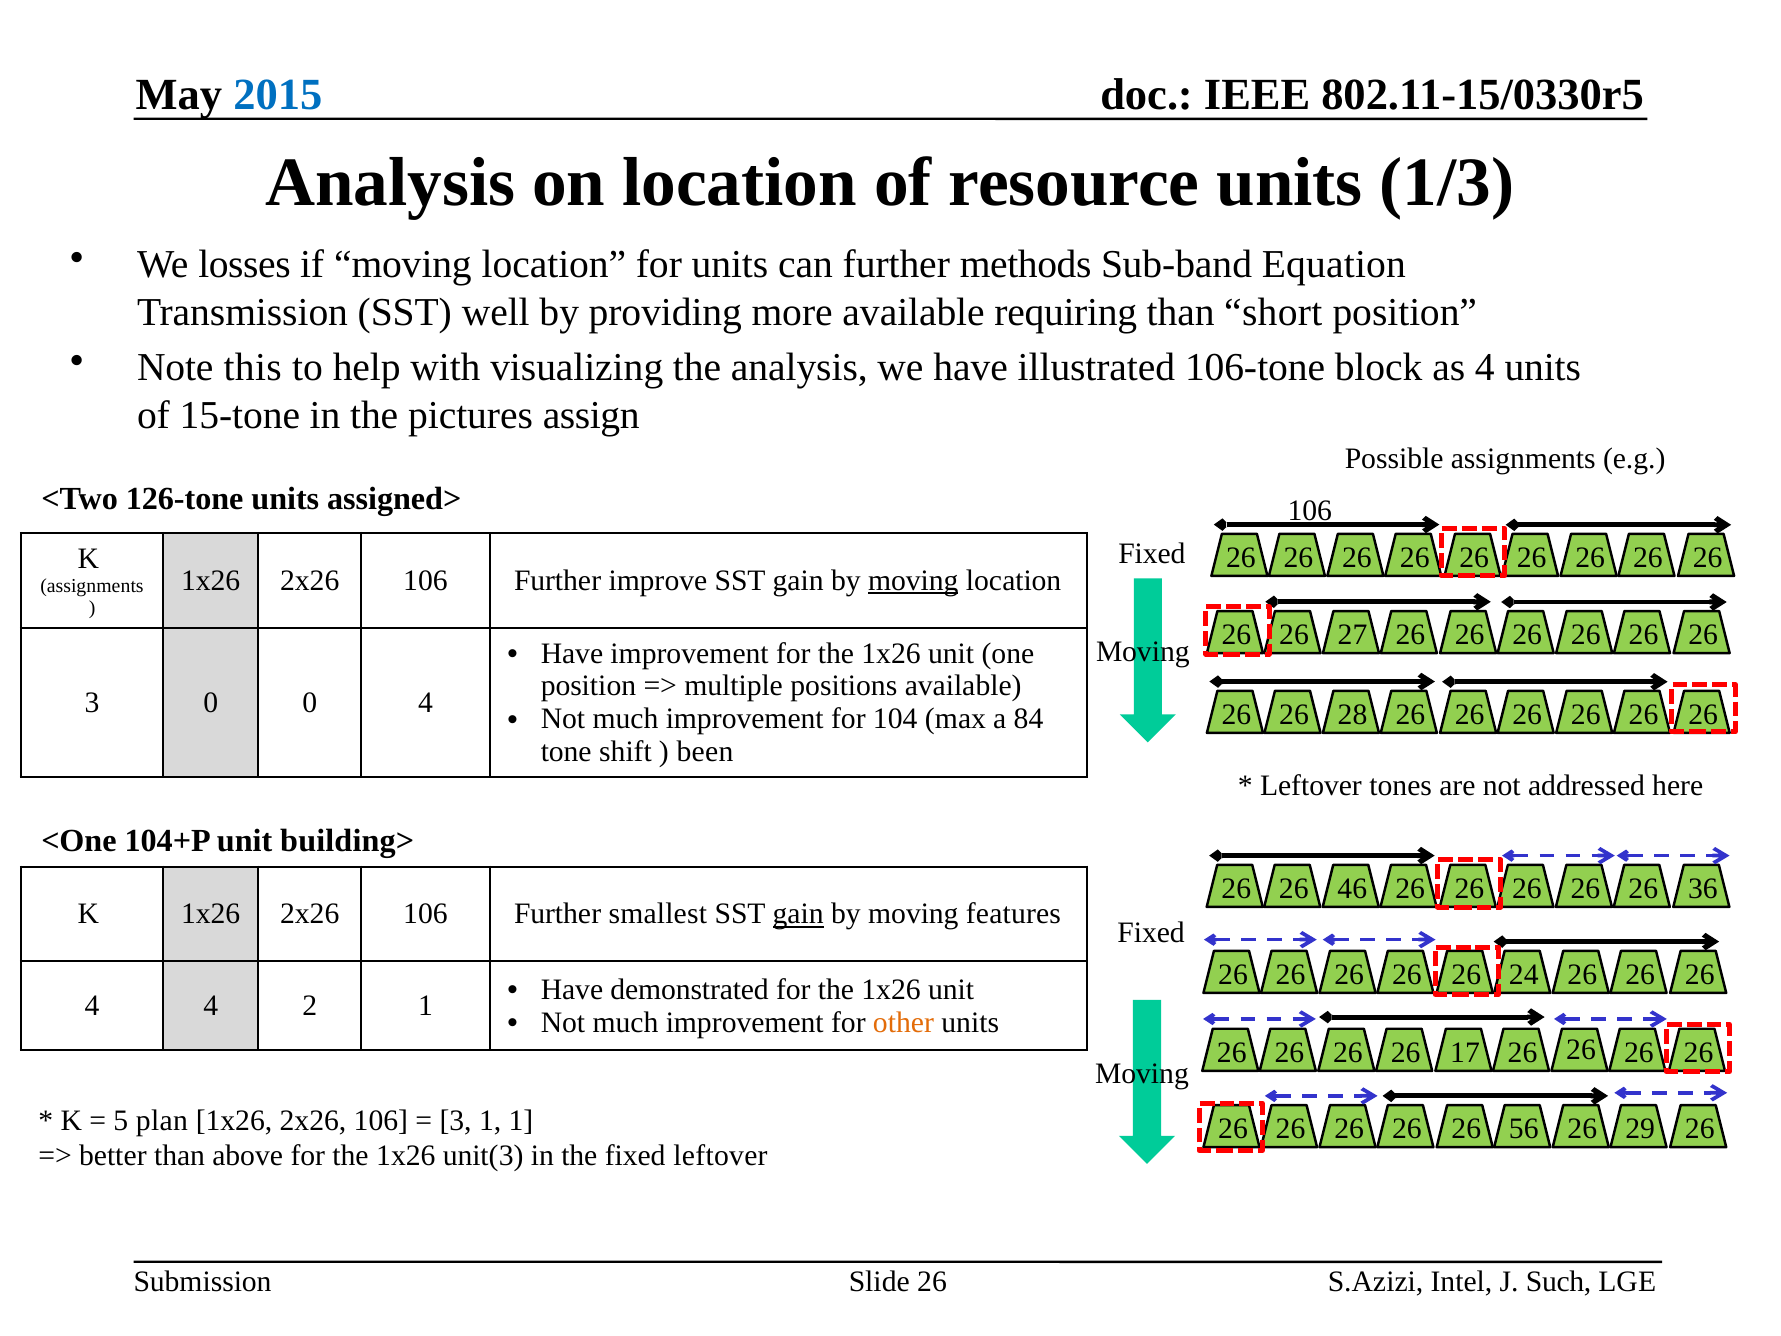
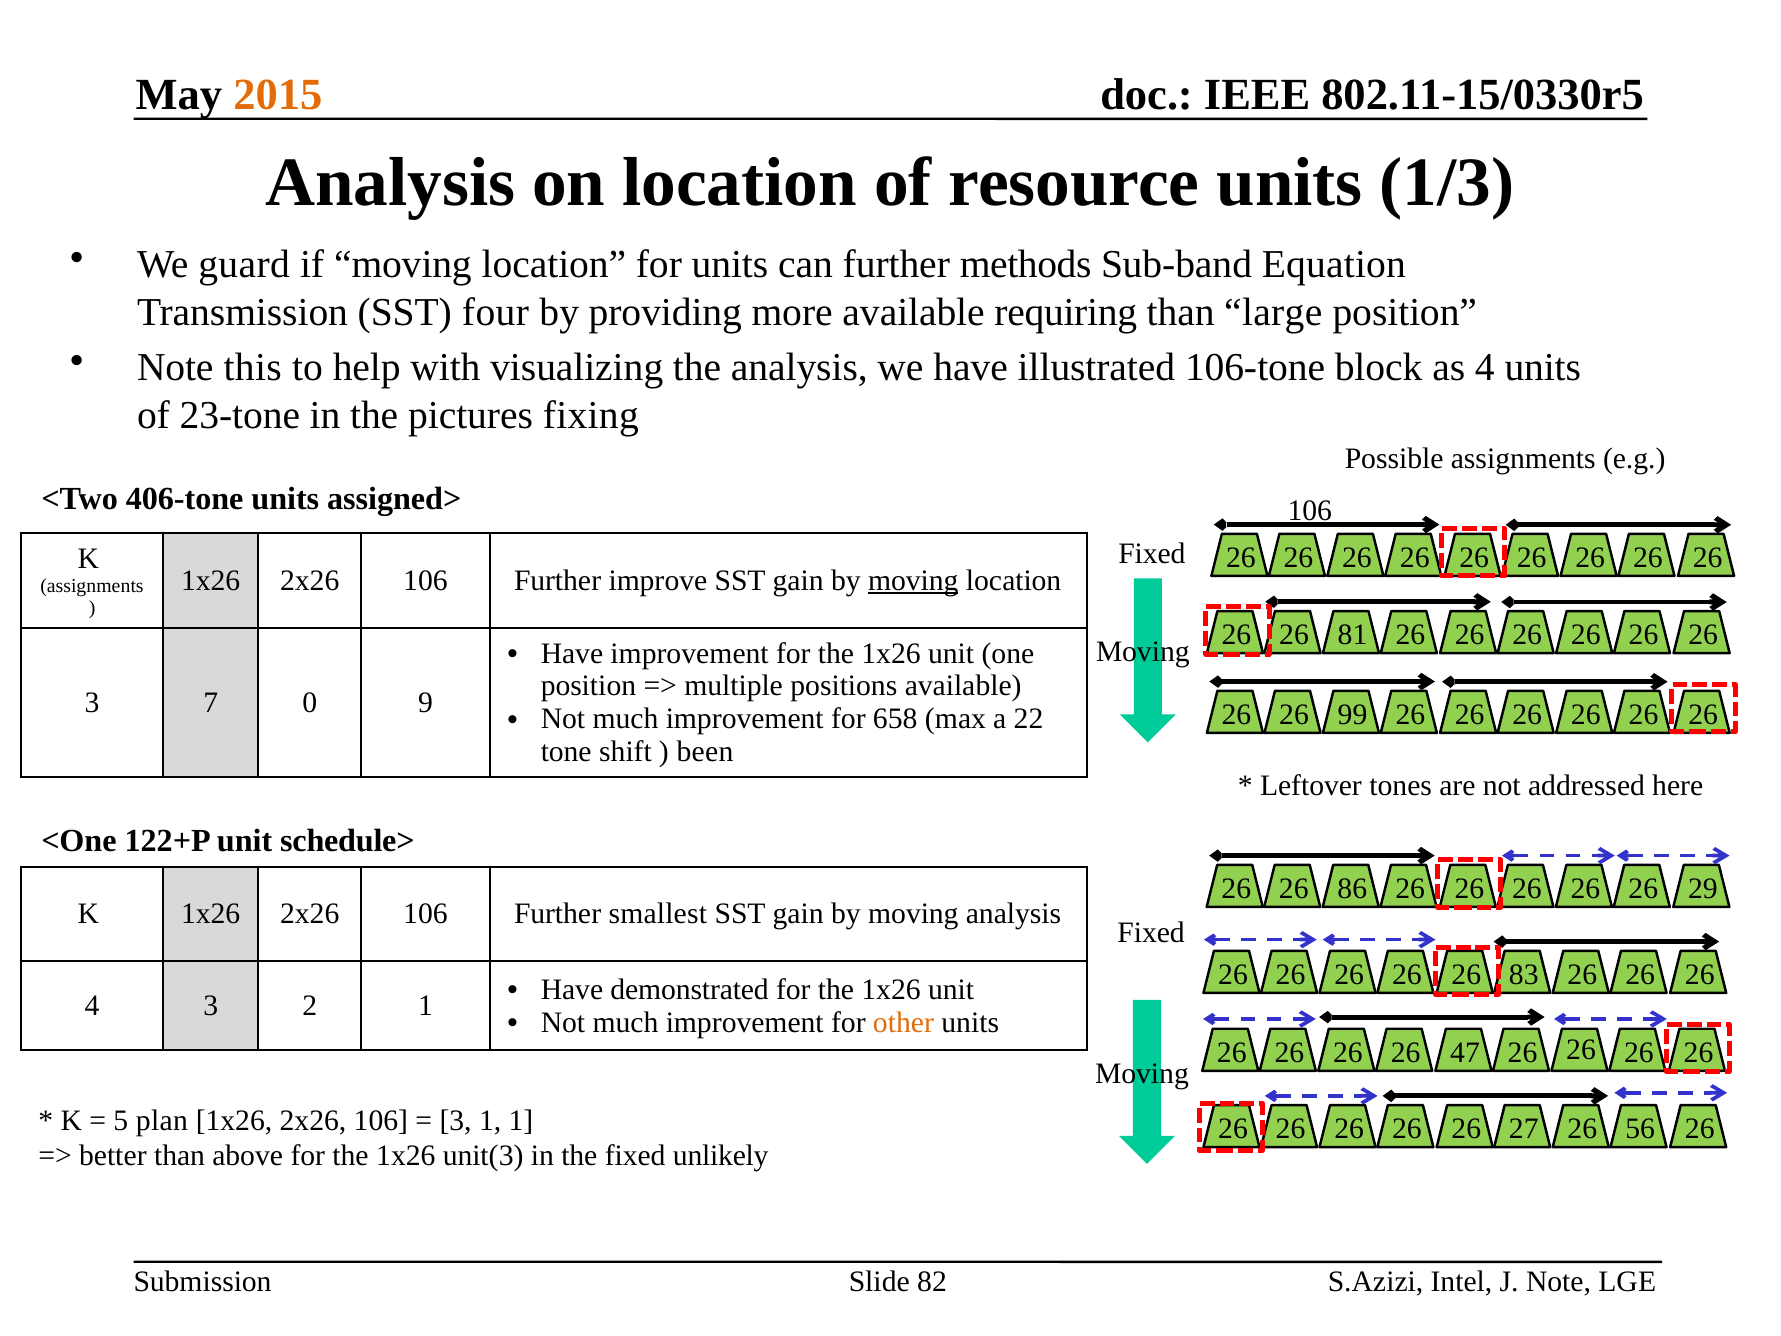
2015 colour: blue -> orange
losses: losses -> guard
well: well -> four
short: short -> large
15-tone: 15-tone -> 23-tone
assign: assign -> fixing
126-tone: 126-tone -> 406-tone
27: 27 -> 81
3 0: 0 -> 7
0 4: 4 -> 9
28: 28 -> 99
104: 104 -> 658
84: 84 -> 22
104+P: 104+P -> 122+P
building>: building> -> schedule>
46: 46 -> 86
36: 36 -> 29
gain at (798, 914) underline: present -> none
moving features: features -> analysis
24: 24 -> 83
4 4: 4 -> 3
17: 17 -> 47
56: 56 -> 27
29: 29 -> 56
fixed leftover: leftover -> unlikely
Slide 26: 26 -> 82
J Such: Such -> Note
